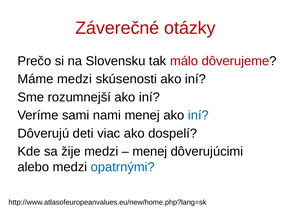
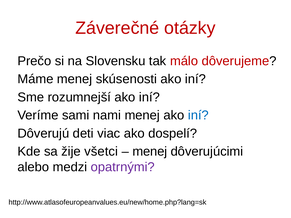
Máme medzi: medzi -> menej
žije medzi: medzi -> všetci
opatrnými colour: blue -> purple
